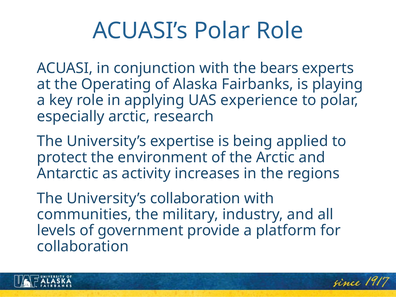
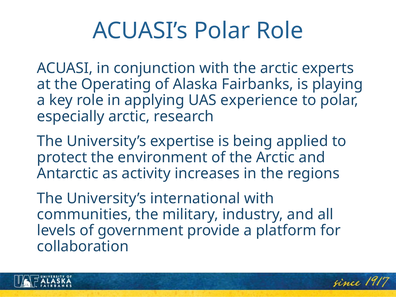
with the bears: bears -> arctic
University’s collaboration: collaboration -> international
